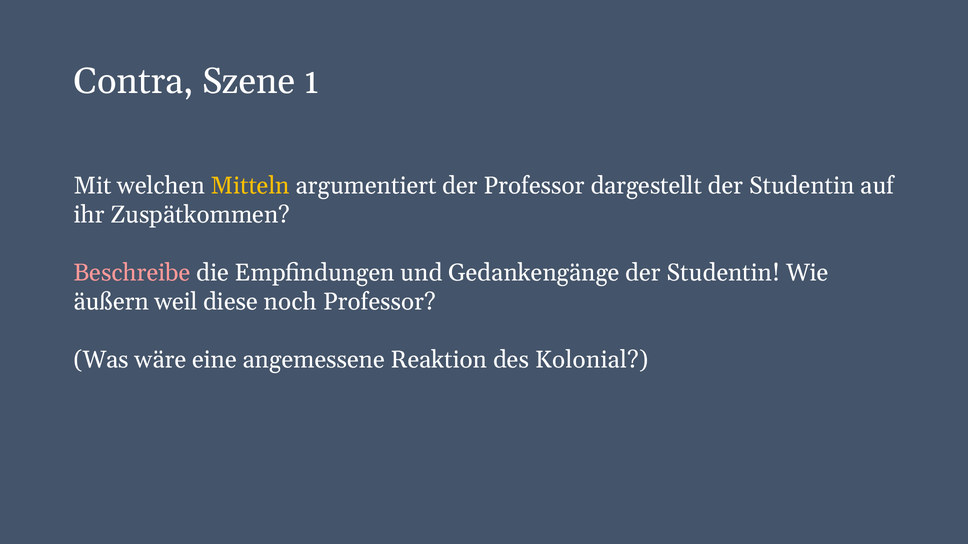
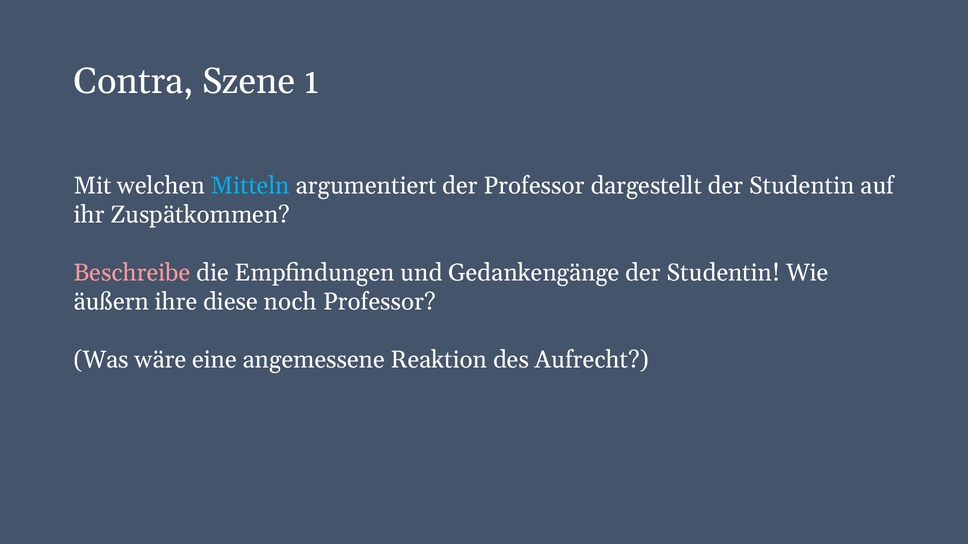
Mitteln colour: yellow -> light blue
weil: weil -> ihre
Kolonial: Kolonial -> Aufrecht
